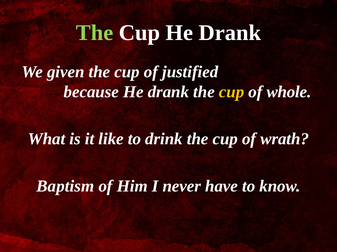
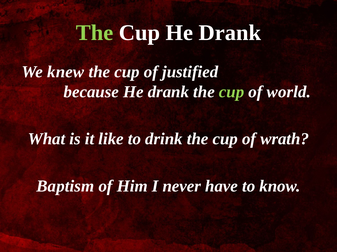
given: given -> knew
cup at (232, 92) colour: yellow -> light green
whole: whole -> world
